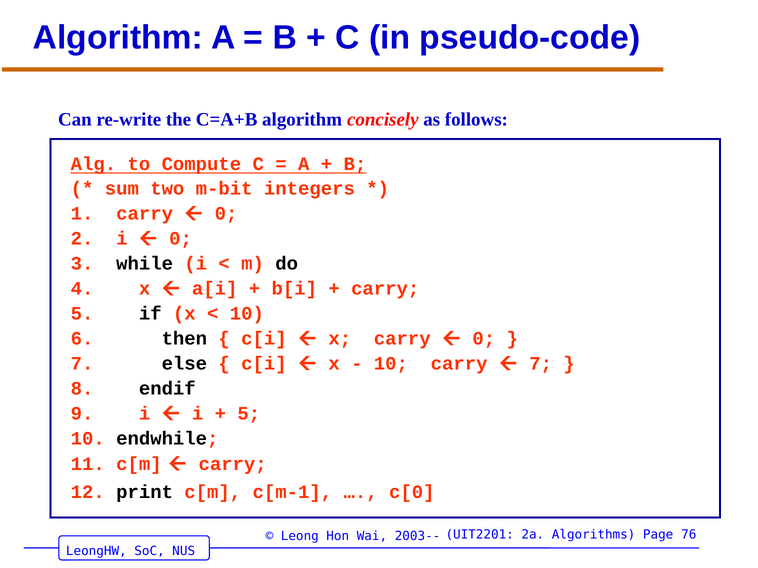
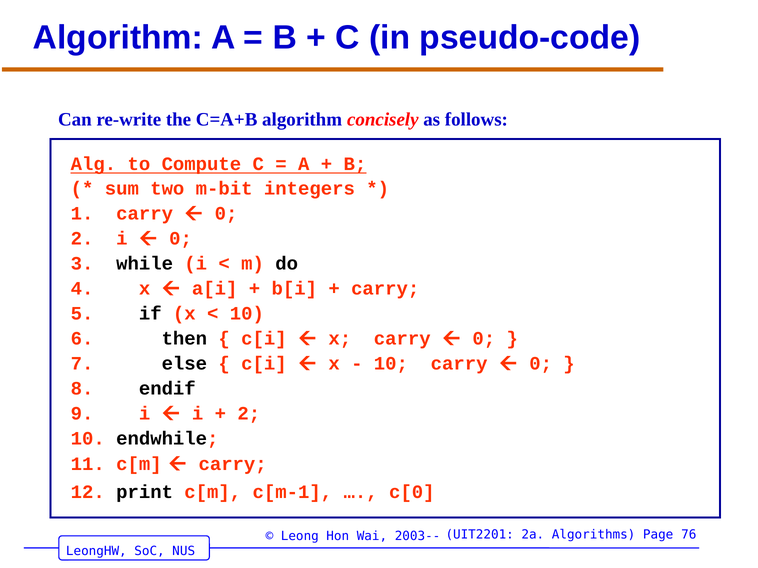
7 at (541, 364): 7 -> 0
5 at (249, 414): 5 -> 2
